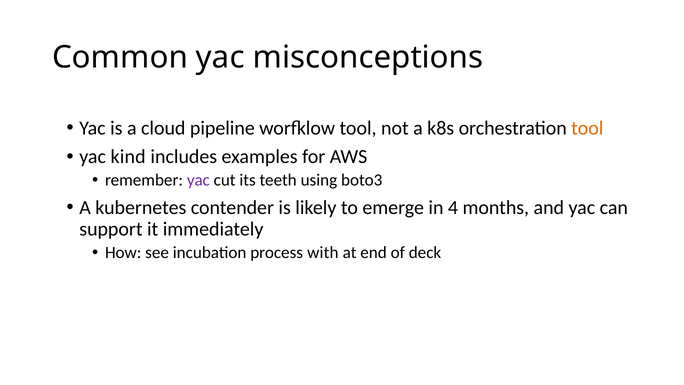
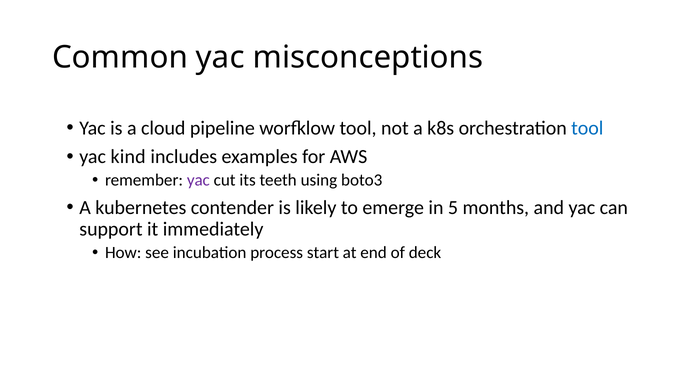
tool at (587, 128) colour: orange -> blue
4: 4 -> 5
with: with -> start
